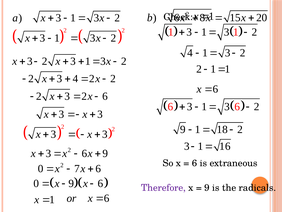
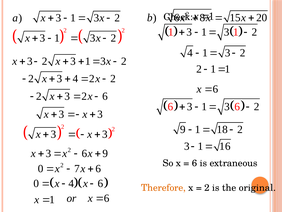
9 at (71, 183): 9 -> 4
Therefore colour: purple -> orange
9 at (207, 187): 9 -> 2
radicals: radicals -> original
